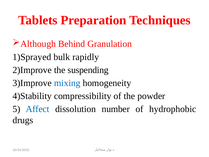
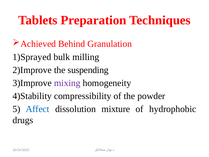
Although: Although -> Achieved
rapidly: rapidly -> milling
mixing colour: blue -> purple
number: number -> mixture
